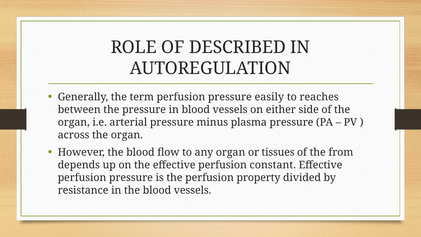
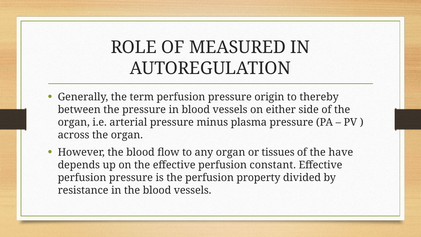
DESCRIBED: DESCRIBED -> MEASURED
easily: easily -> origin
reaches: reaches -> thereby
from: from -> have
